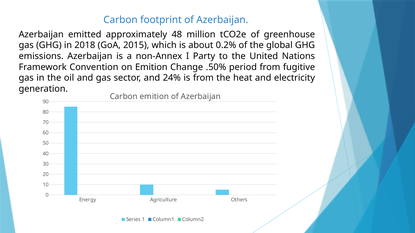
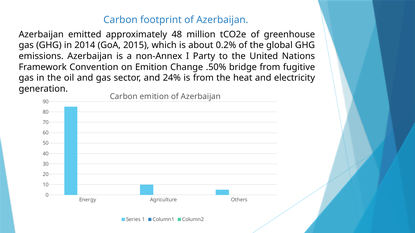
2018: 2018 -> 2014
period: period -> bridge
